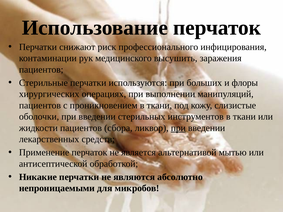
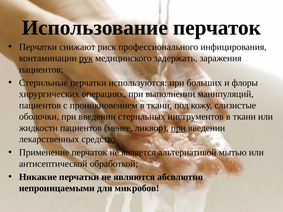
рук underline: none -> present
высушить: высушить -> задержать
сбора: сбора -> менее
